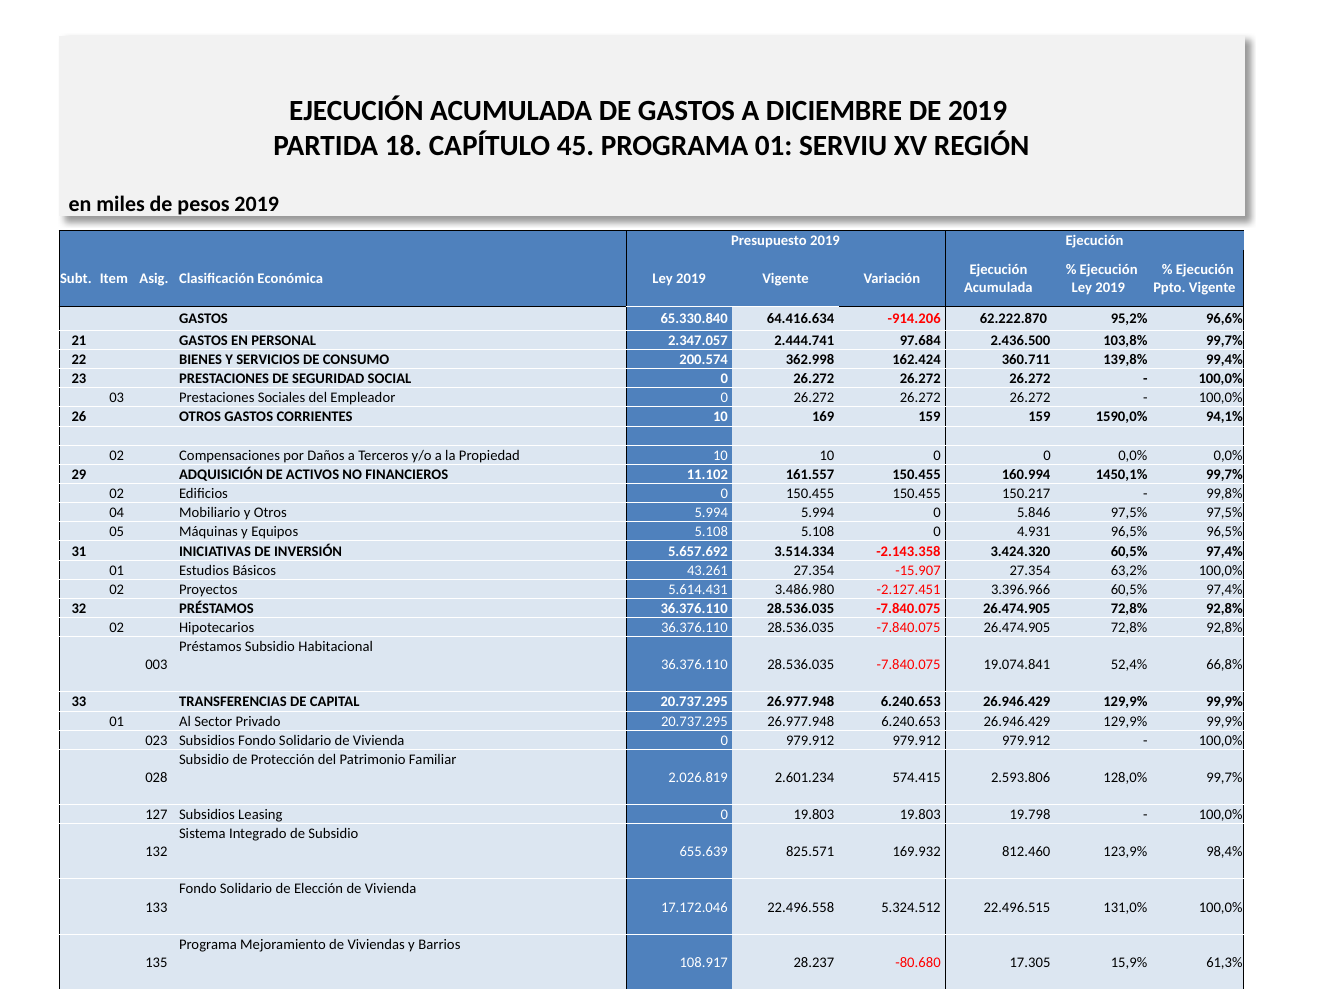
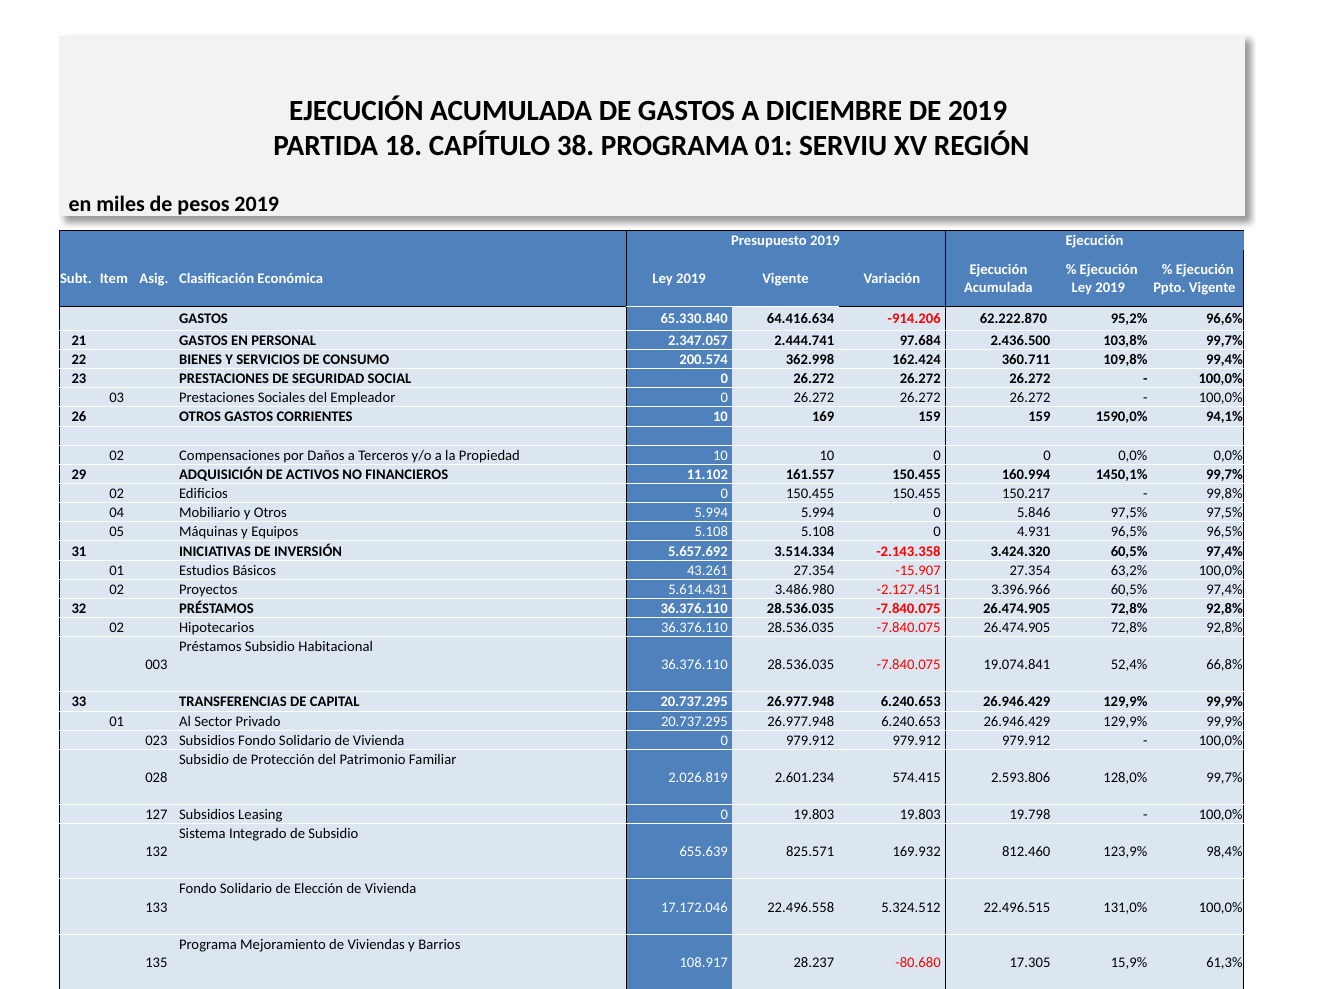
45: 45 -> 38
139,8%: 139,8% -> 109,8%
